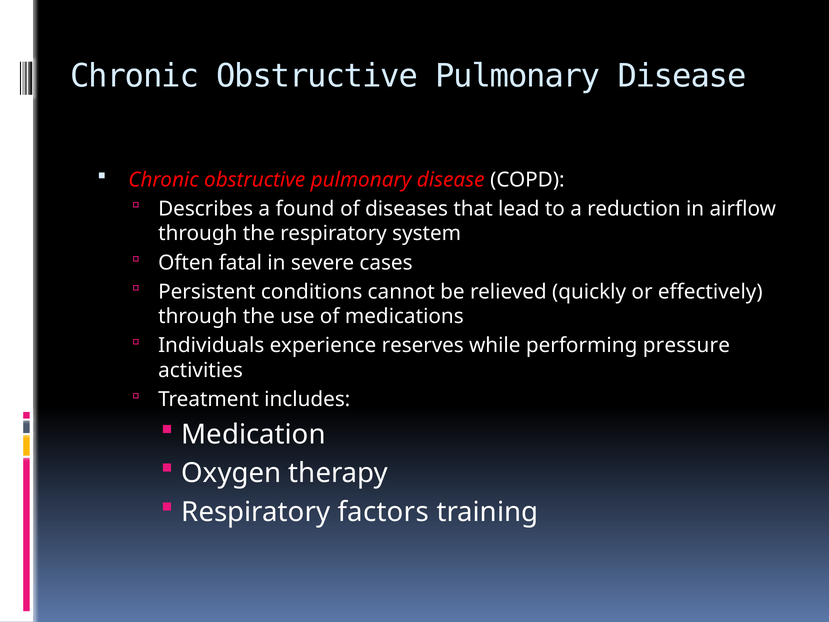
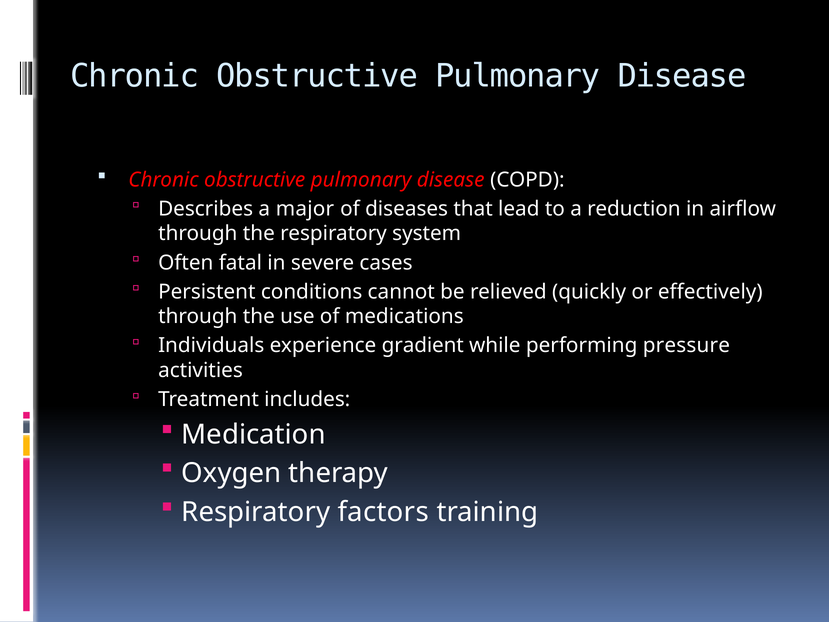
found: found -> major
reserves: reserves -> gradient
